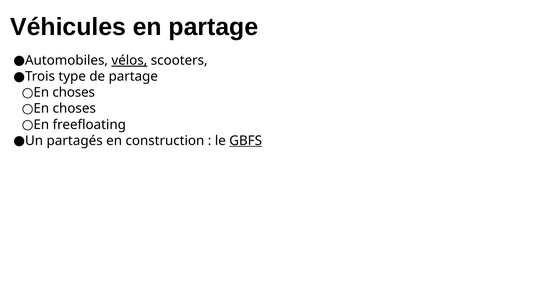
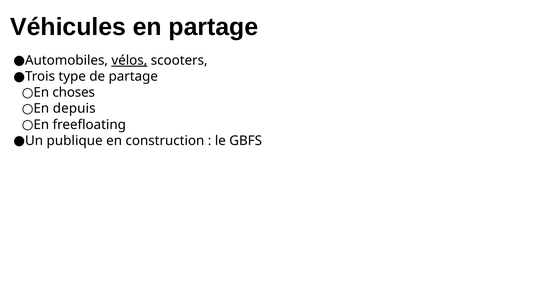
choses at (74, 109): choses -> depuis
partagés: partagés -> publique
GBFS underline: present -> none
